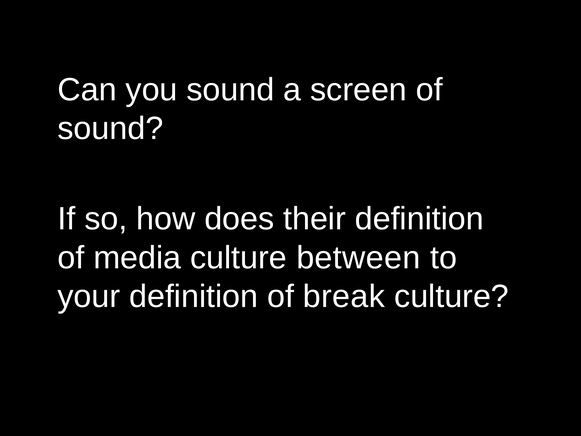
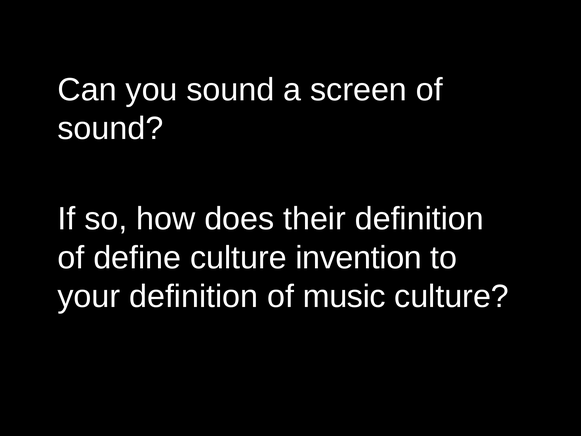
media: media -> define
between: between -> invention
break: break -> music
